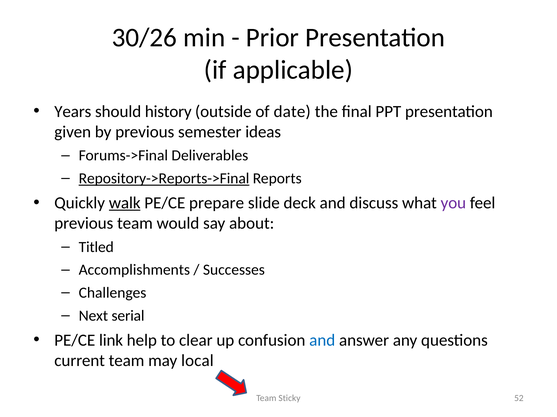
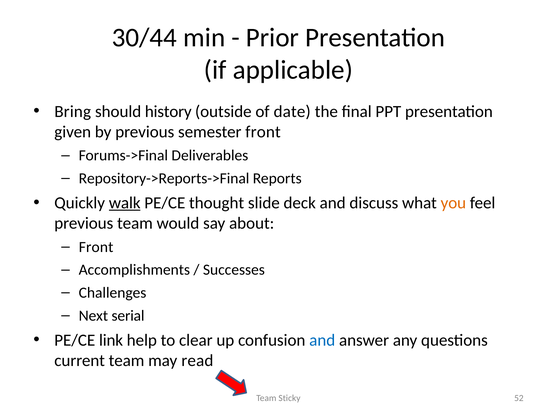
30/26: 30/26 -> 30/44
Years: Years -> Bring
semester ideas: ideas -> front
Repository->Reports->Final underline: present -> none
prepare: prepare -> thought
you colour: purple -> orange
Titled at (96, 247): Titled -> Front
local: local -> read
